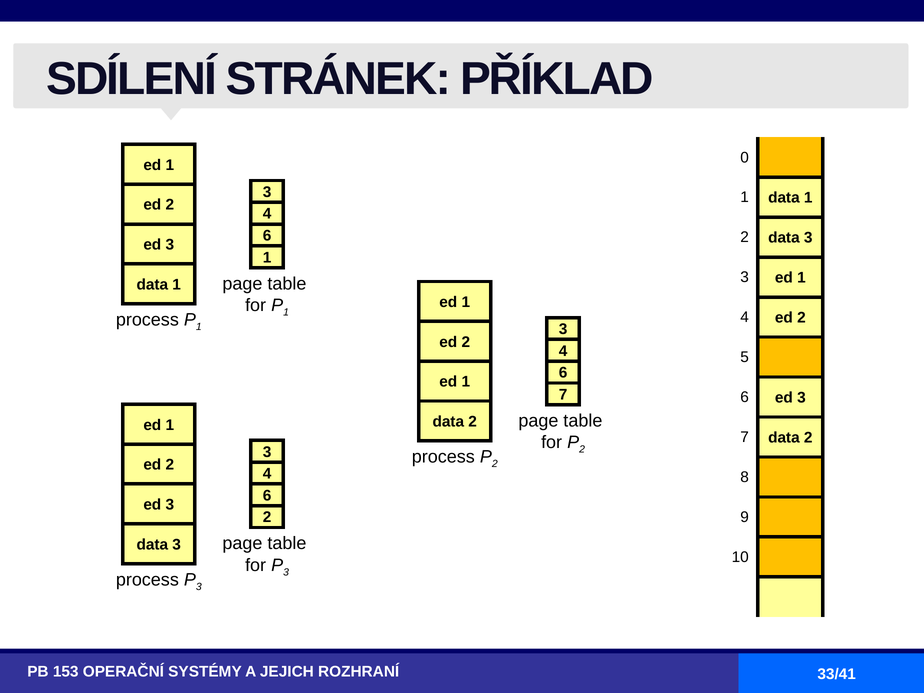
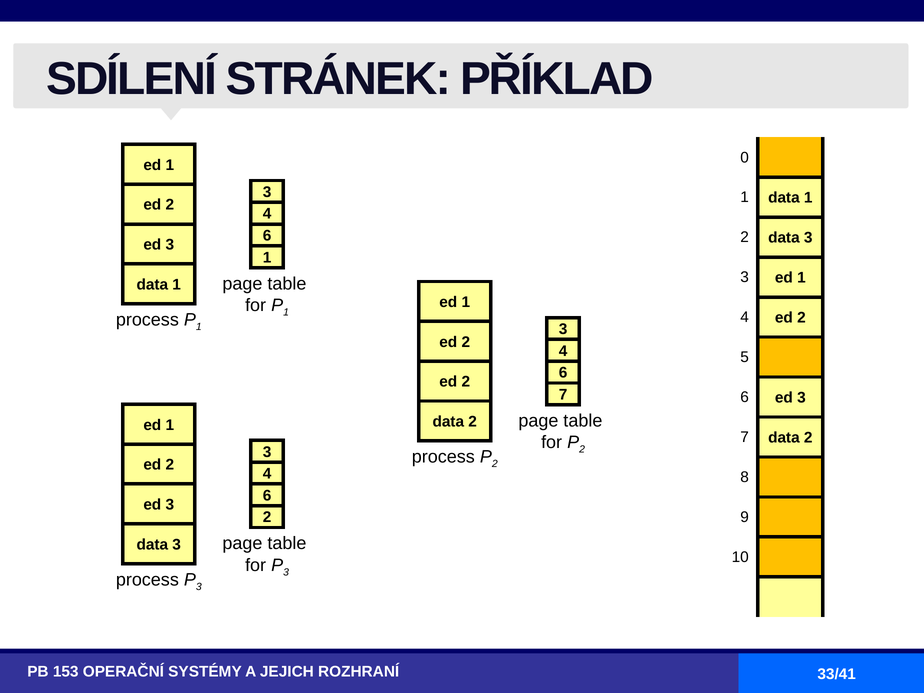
1 at (466, 382): 1 -> 2
